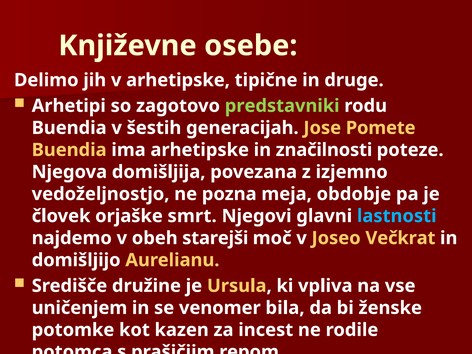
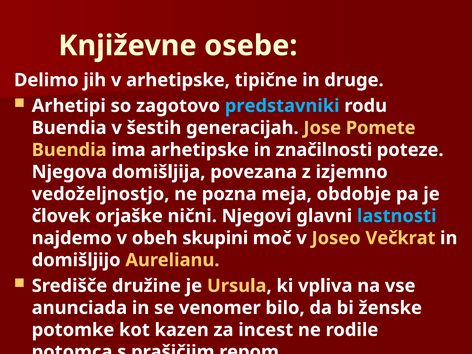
predstavniki colour: light green -> light blue
smrt: smrt -> nični
starejši: starejši -> skupini
uničenjem: uničenjem -> anunciada
bila: bila -> bilo
